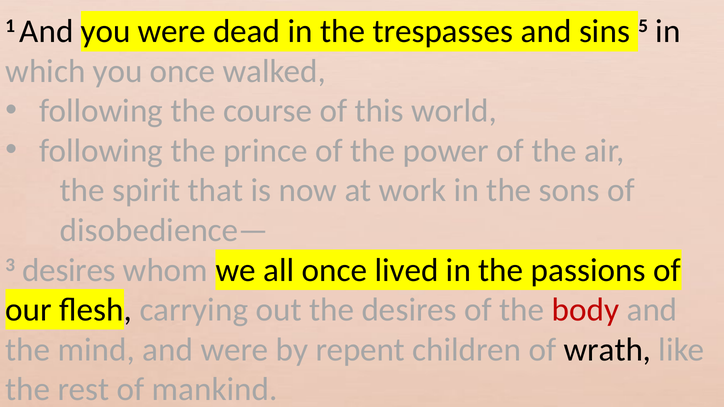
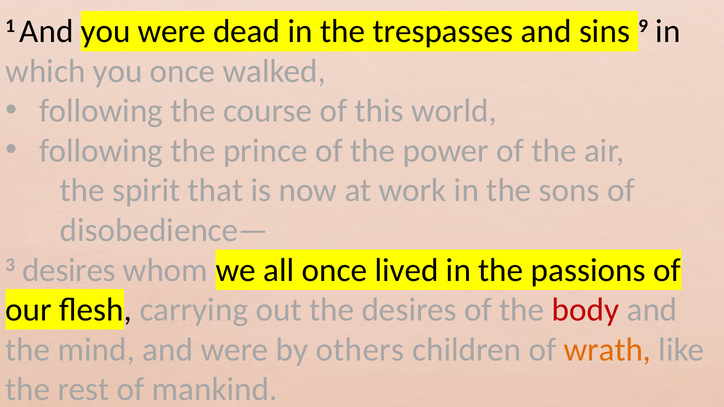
5: 5 -> 9
repent: repent -> others
wrath colour: black -> orange
